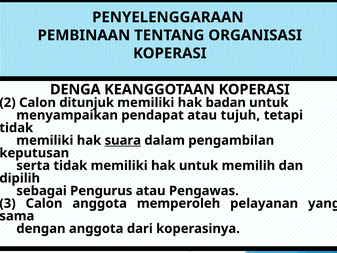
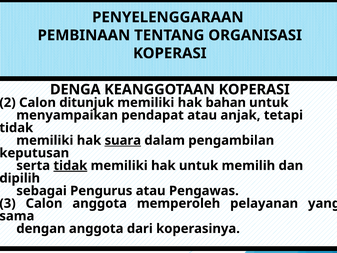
badan: badan -> bahan
tujuh: tujuh -> anjak
tidak at (70, 165) underline: none -> present
